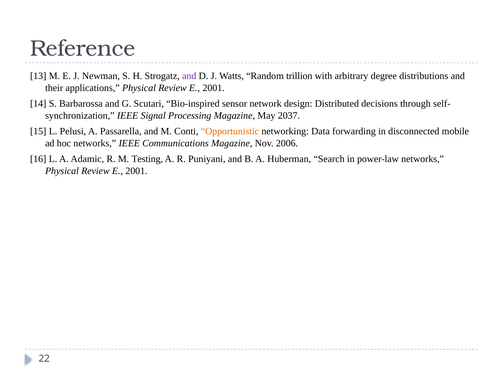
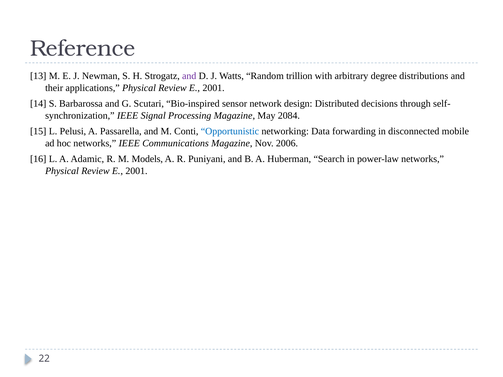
2037: 2037 -> 2084
Opportunistic colour: orange -> blue
Testing: Testing -> Models
